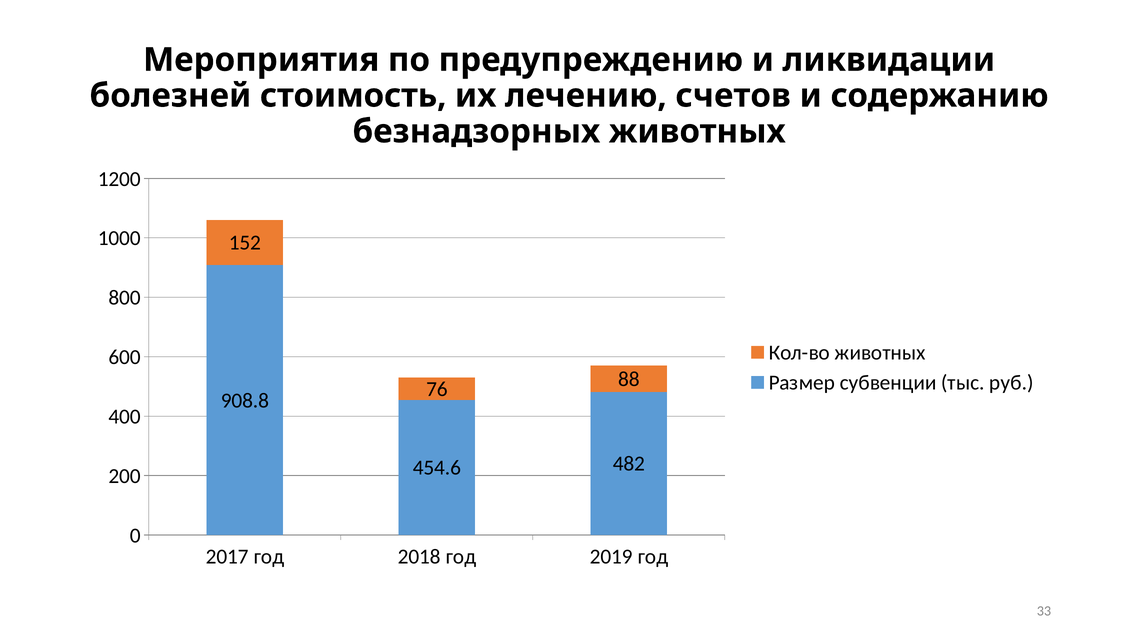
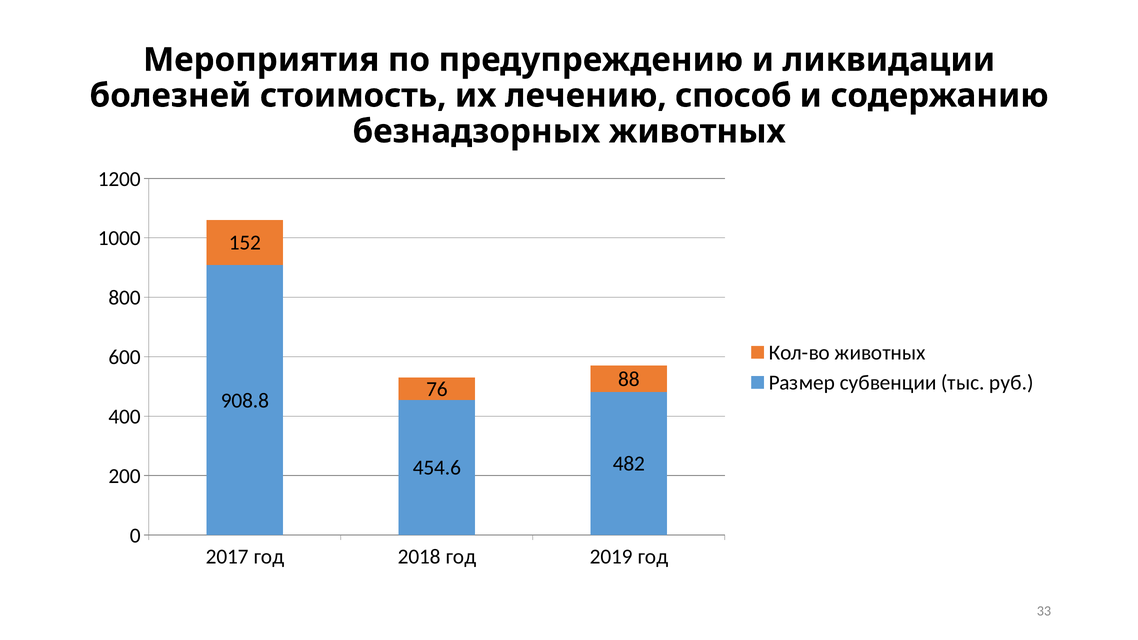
счетов: счетов -> способ
